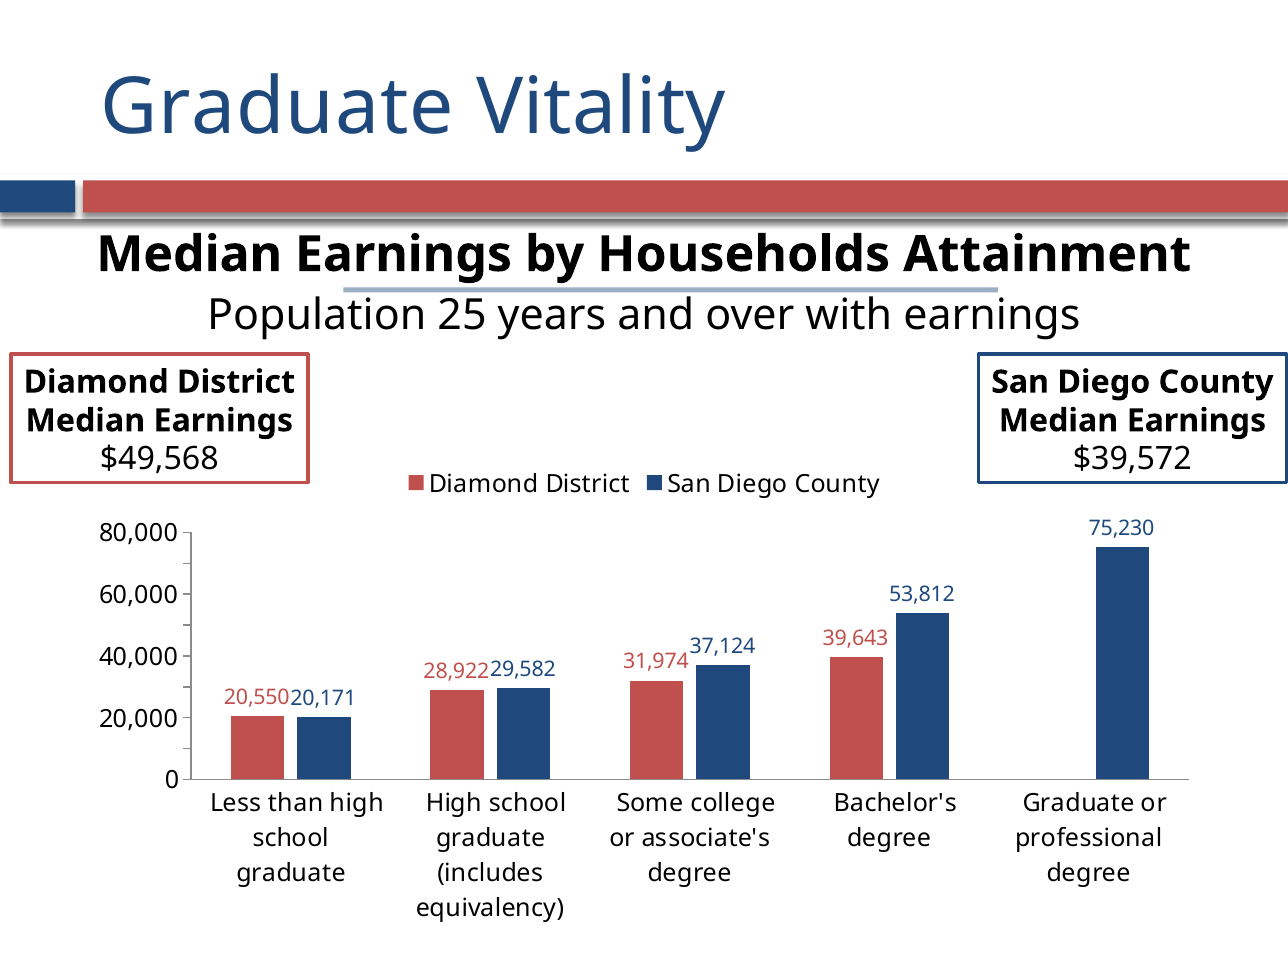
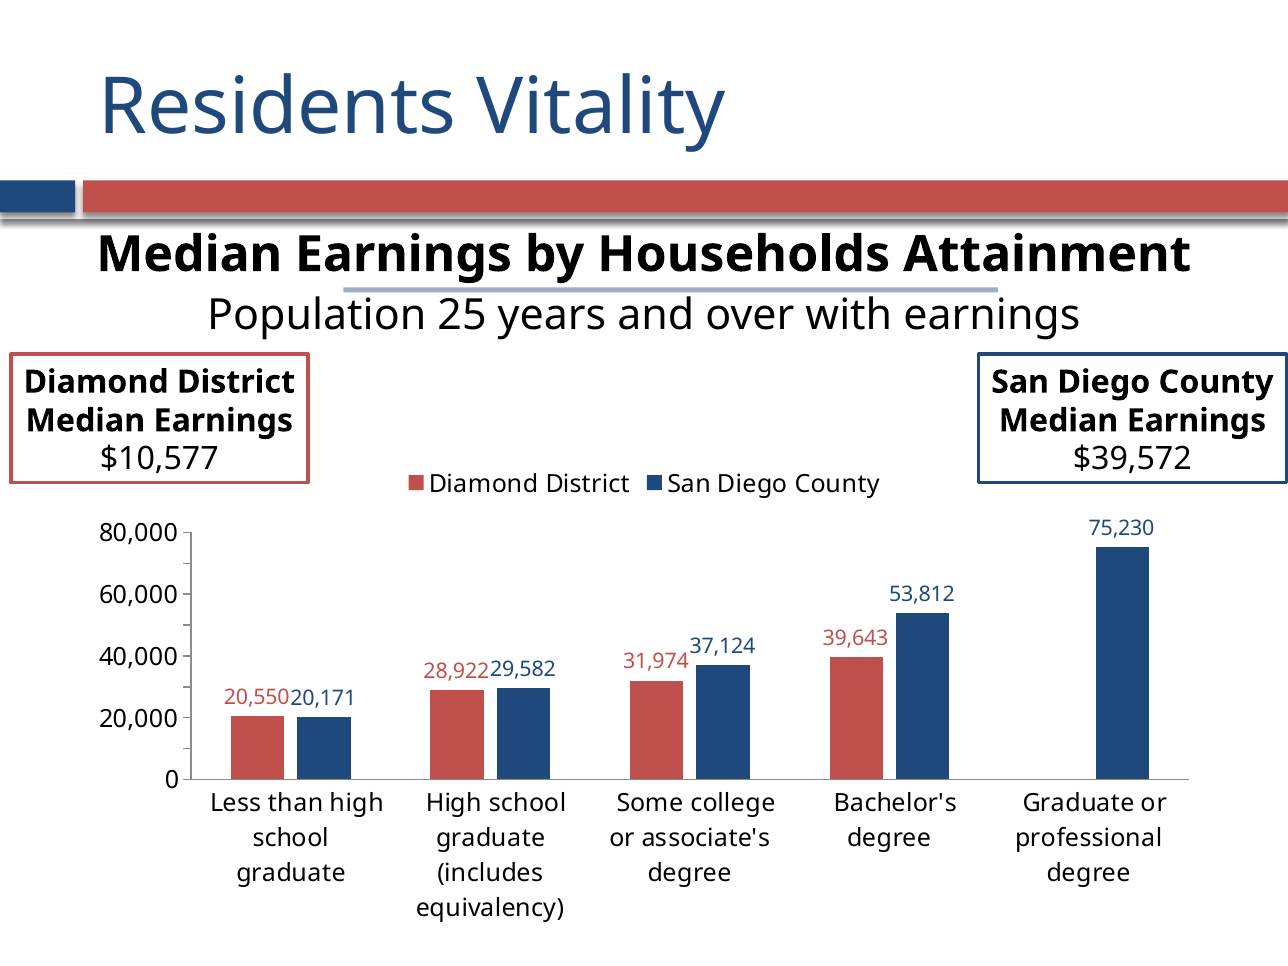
Graduate at (277, 107): Graduate -> Residents
$49,568: $49,568 -> $10,577
